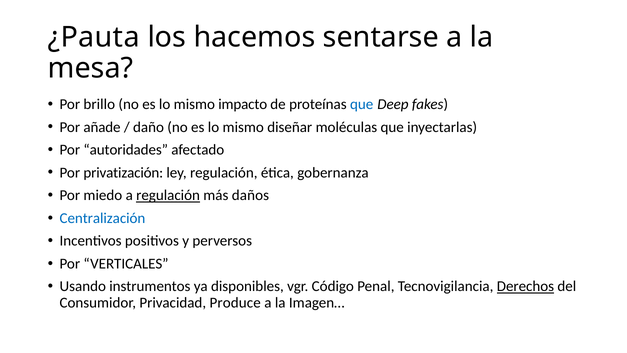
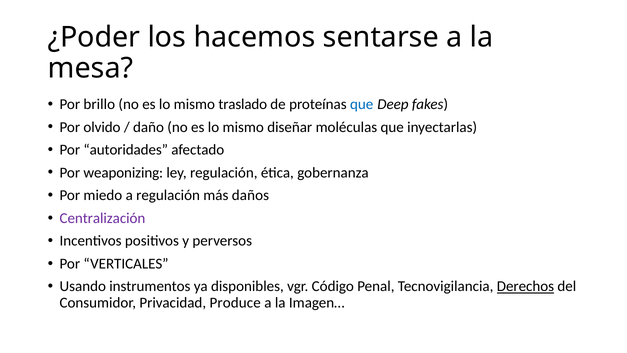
¿Pauta: ¿Pauta -> ¿Poder
impacto: impacto -> traslado
añade: añade -> olvido
privatización: privatización -> weaponizing
regulación at (168, 195) underline: present -> none
Centralización colour: blue -> purple
